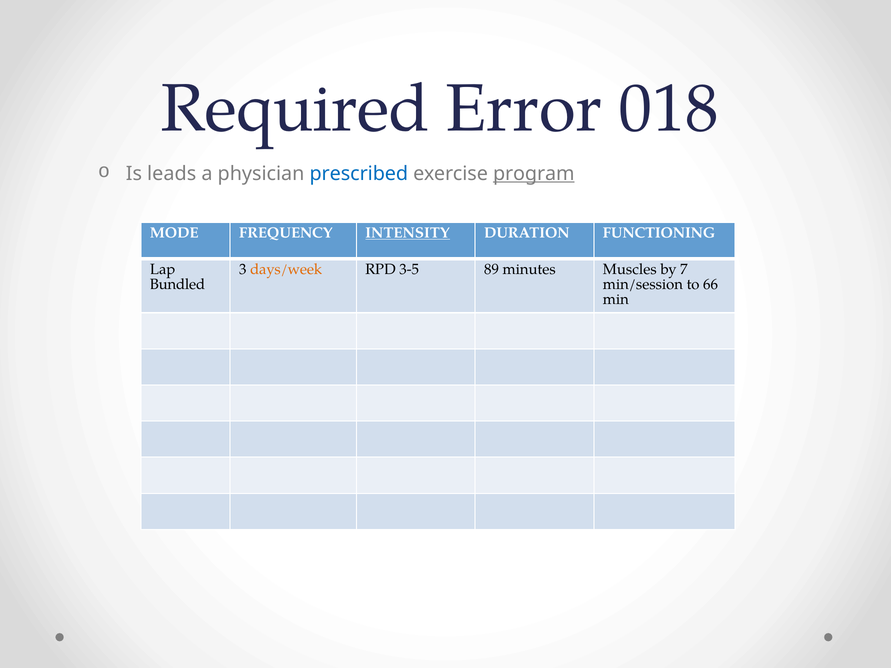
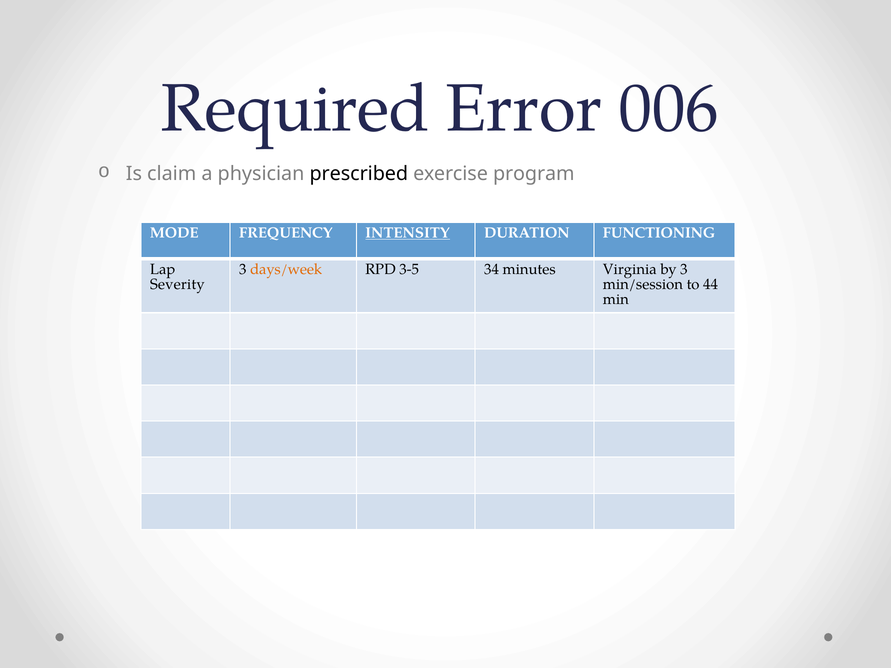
018: 018 -> 006
leads: leads -> claim
prescribed colour: blue -> black
program underline: present -> none
89: 89 -> 34
Muscles: Muscles -> Virginia
by 7: 7 -> 3
Bundled: Bundled -> Severity
66: 66 -> 44
